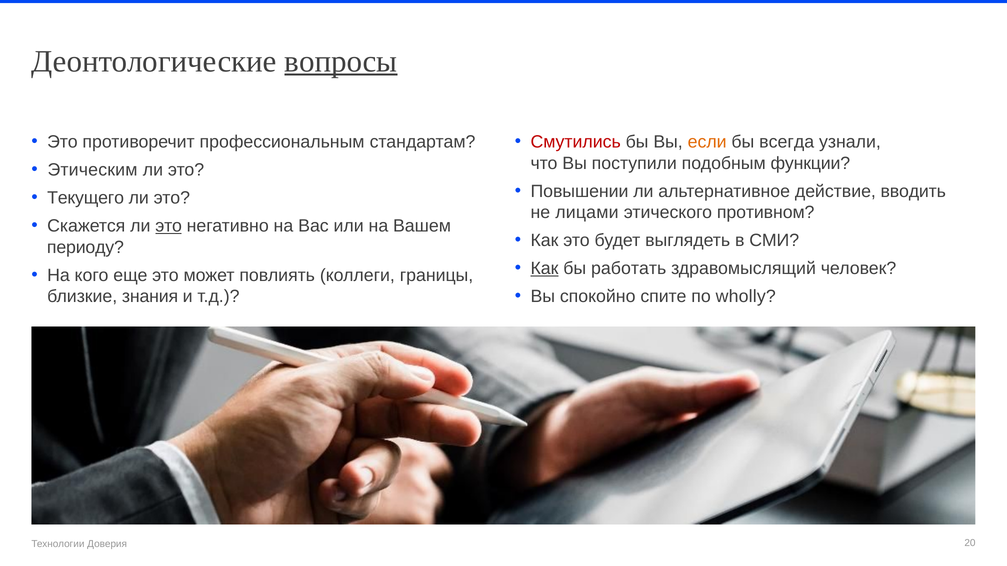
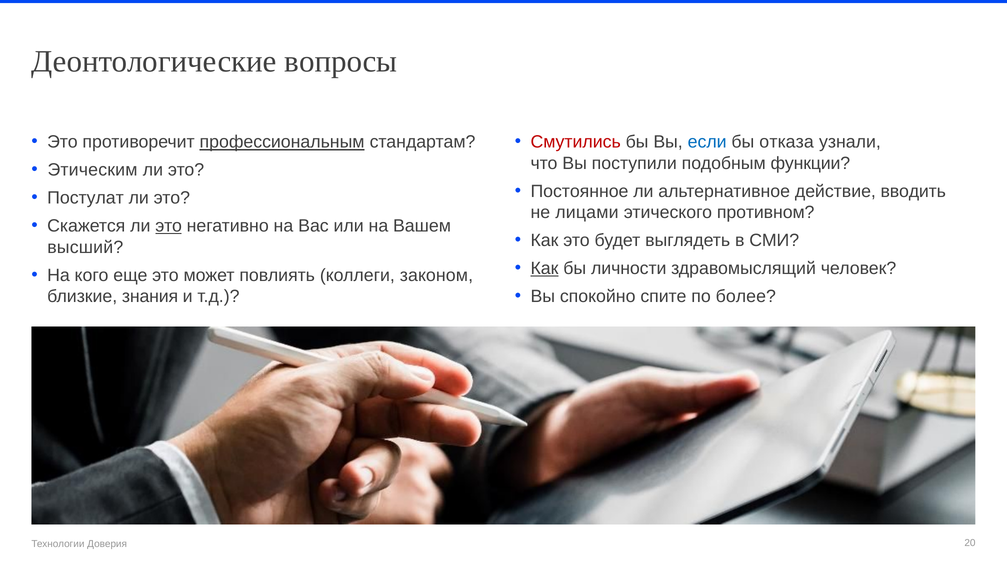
вопросы underline: present -> none
профессиональным underline: none -> present
если colour: orange -> blue
всегда: всегда -> отказа
Повышении: Повышении -> Постоянное
Текущего: Текущего -> Постулат
периоду: периоду -> высший
работать: работать -> личности
границы: границы -> законом
wholly: wholly -> более
